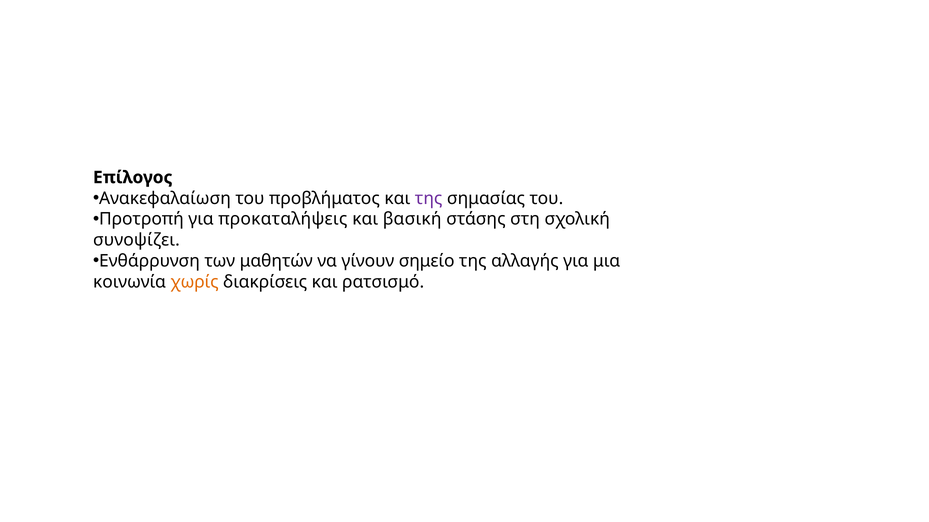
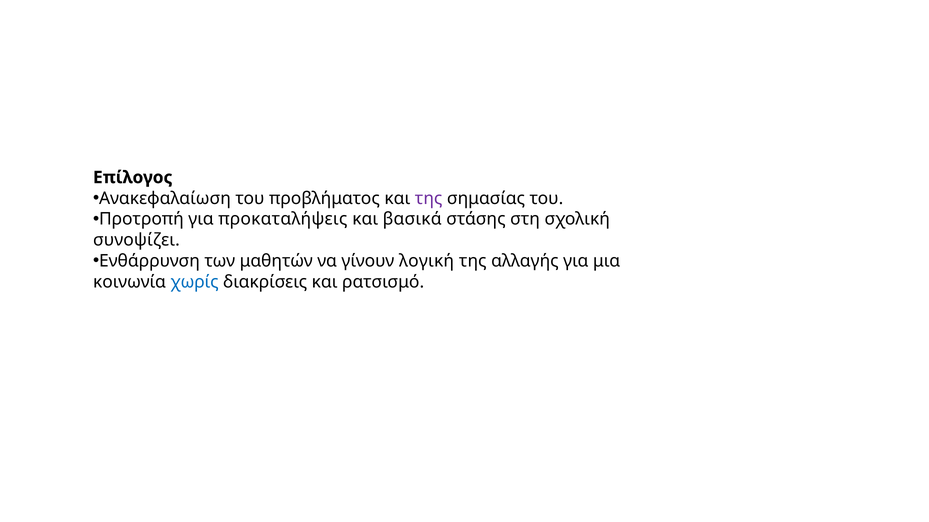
βασική: βασική -> βασικά
σημείο: σημείο -> λογική
χωρίς colour: orange -> blue
